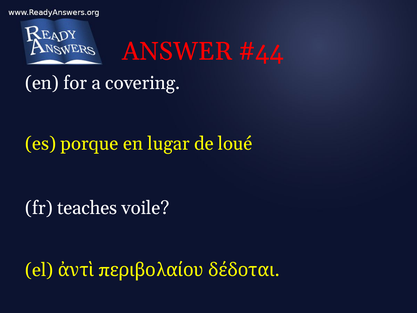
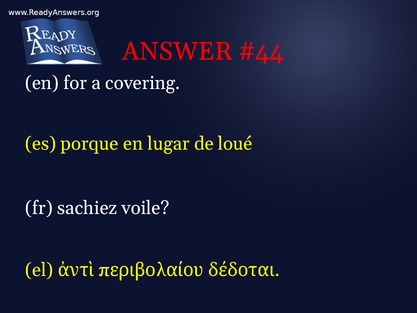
teaches: teaches -> sachiez
